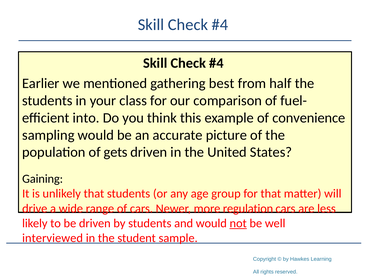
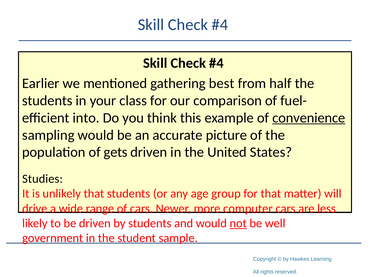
convenience underline: none -> present
Gaining: Gaining -> Studies
regulation: regulation -> computer
interviewed: interviewed -> government
